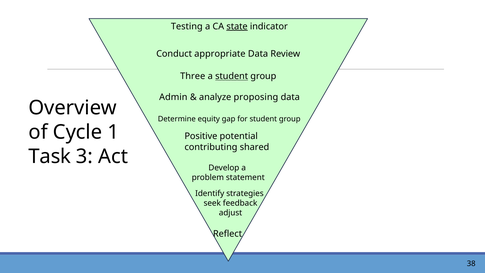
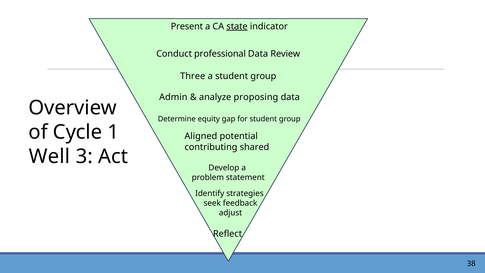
Testing: Testing -> Present
appropriate: appropriate -> professional
student at (232, 76) underline: present -> none
Positive: Positive -> Aligned
Task: Task -> Well
